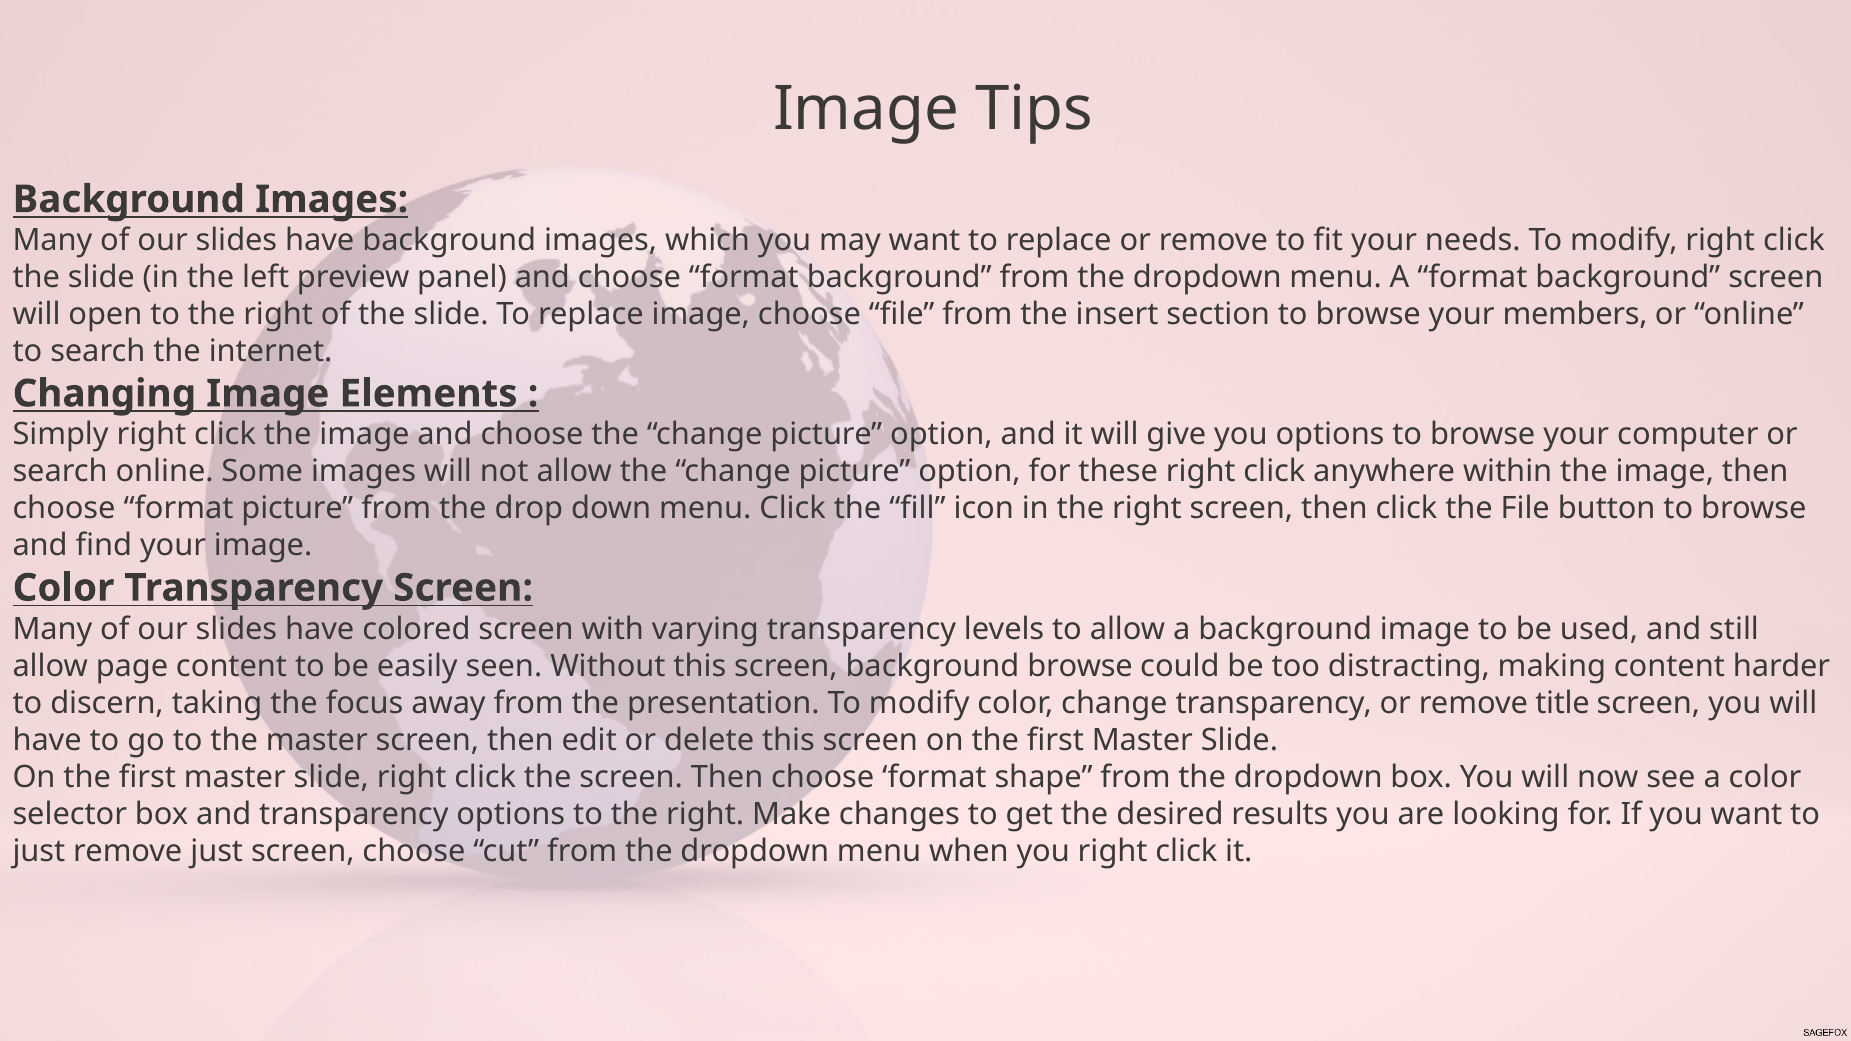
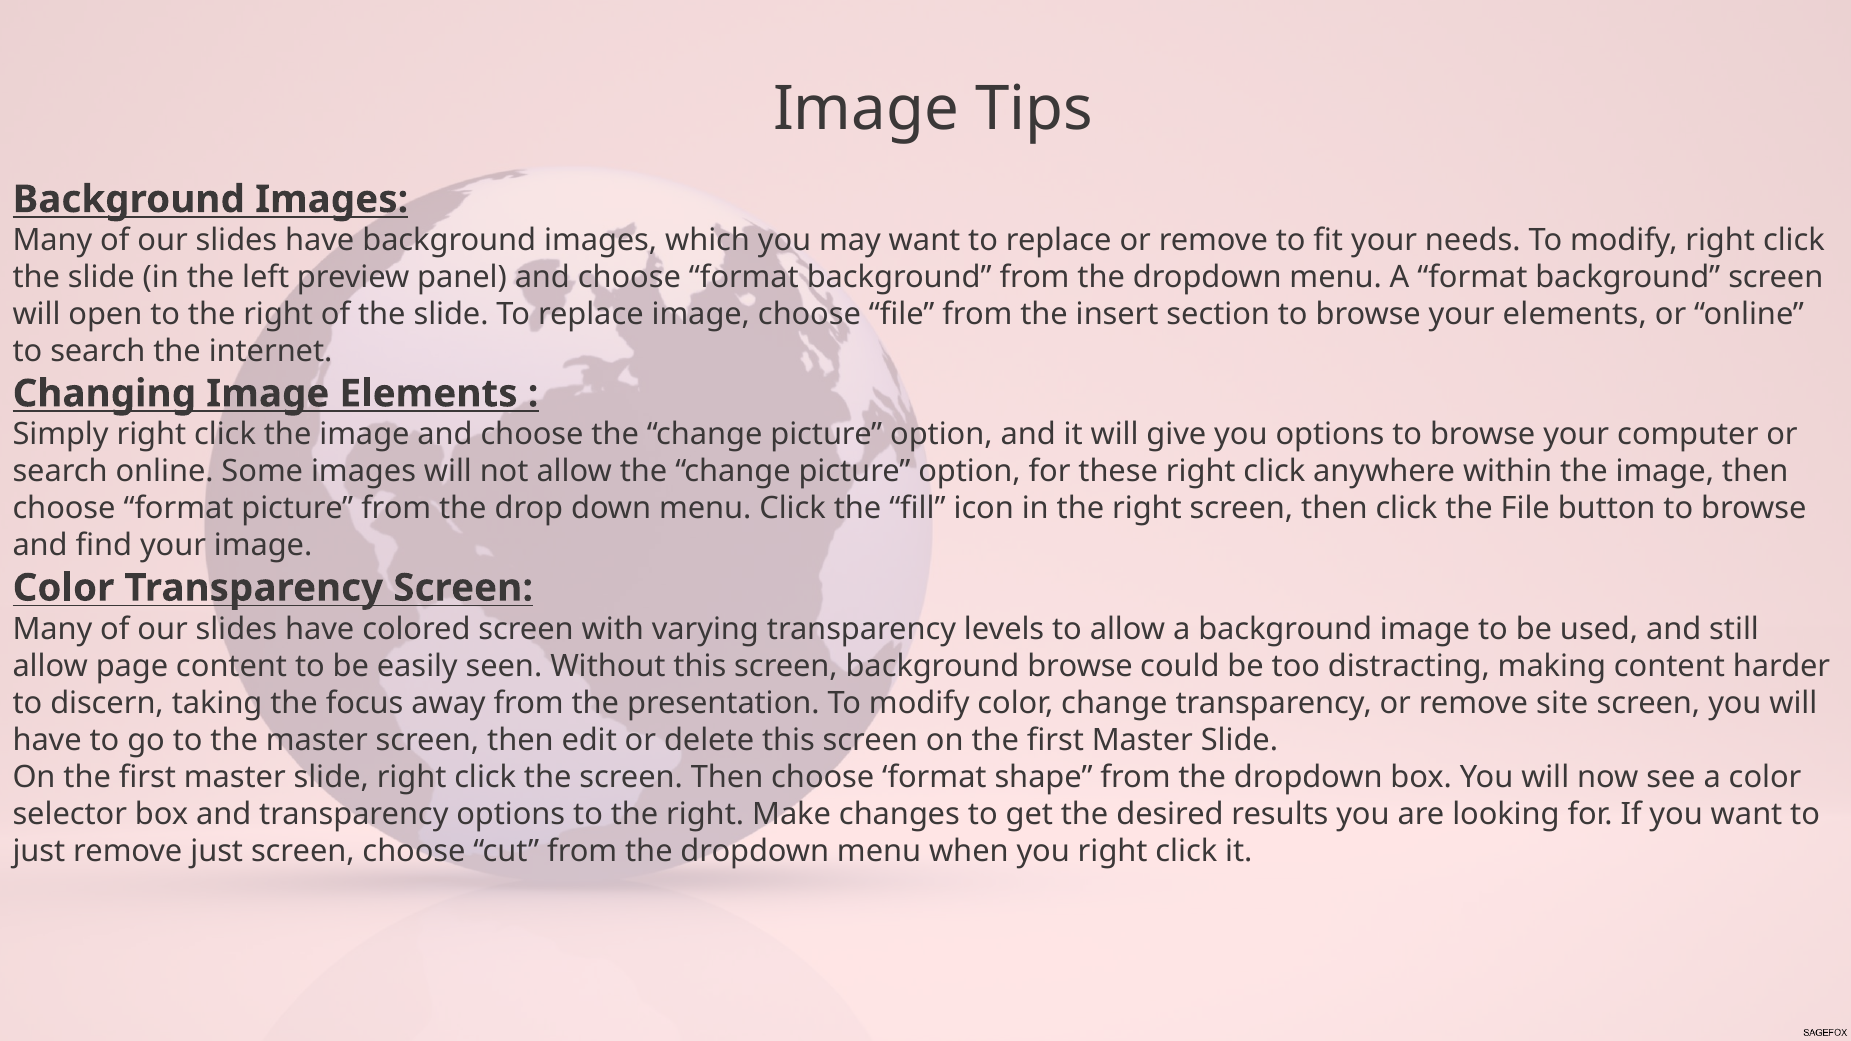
your members: members -> elements
title: title -> site
